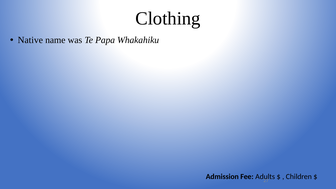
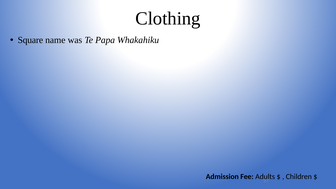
Native: Native -> Square
